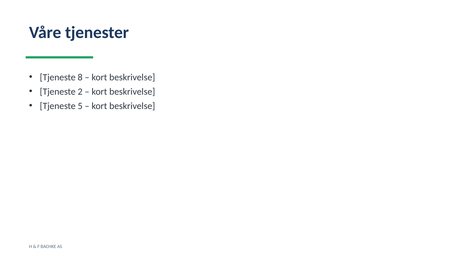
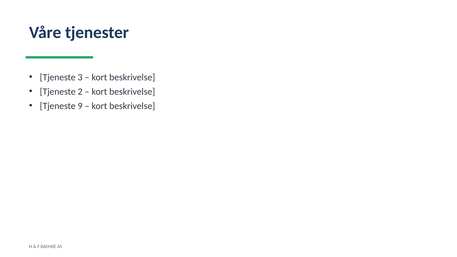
8: 8 -> 3
5: 5 -> 9
